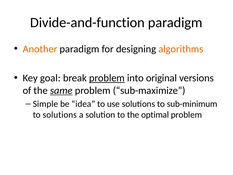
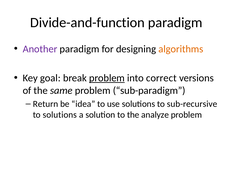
Another colour: orange -> purple
original: original -> correct
same underline: present -> none
sub-maximize: sub-maximize -> sub-paradigm
Simple: Simple -> Return
sub-minimum: sub-minimum -> sub-recursive
optimal: optimal -> analyze
